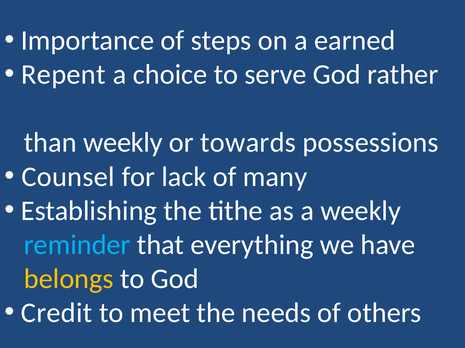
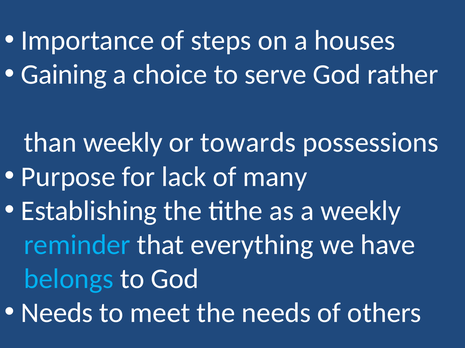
earned: earned -> houses
Repent: Repent -> Gaining
Counsel: Counsel -> Purpose
belongs colour: yellow -> light blue
Credit at (57, 313): Credit -> Needs
